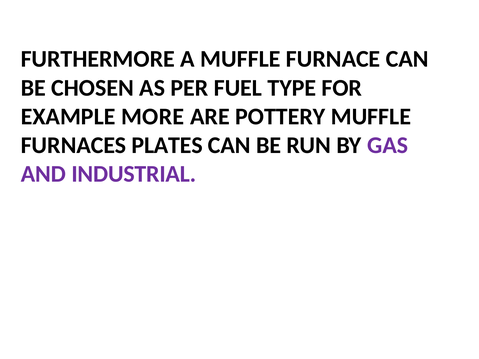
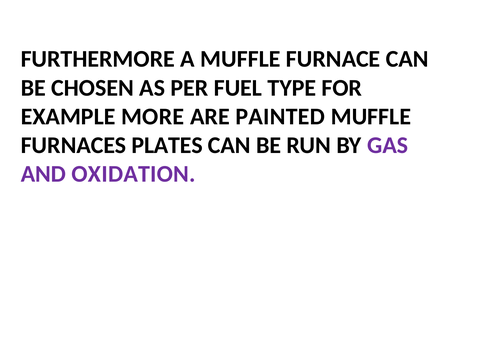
POTTERY: POTTERY -> PAINTED
INDUSTRIAL: INDUSTRIAL -> OXIDATION
